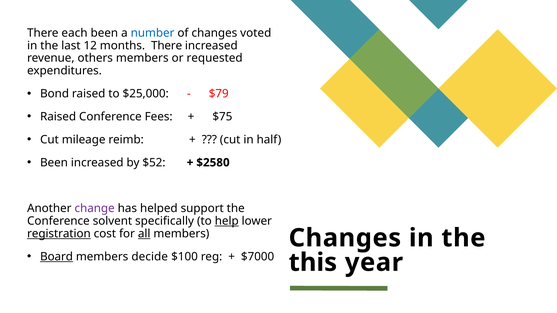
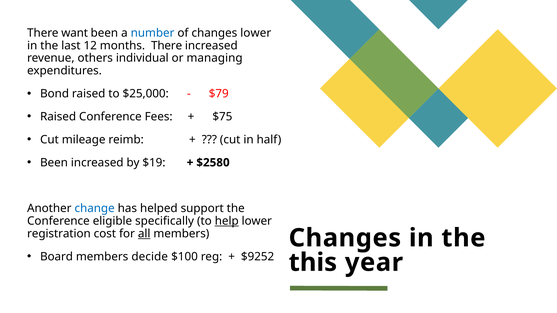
each: each -> want
changes voted: voted -> lower
others members: members -> individual
requested: requested -> managing
$52: $52 -> $19
change colour: purple -> blue
solvent: solvent -> eligible
registration underline: present -> none
Board underline: present -> none
$7000: $7000 -> $9252
